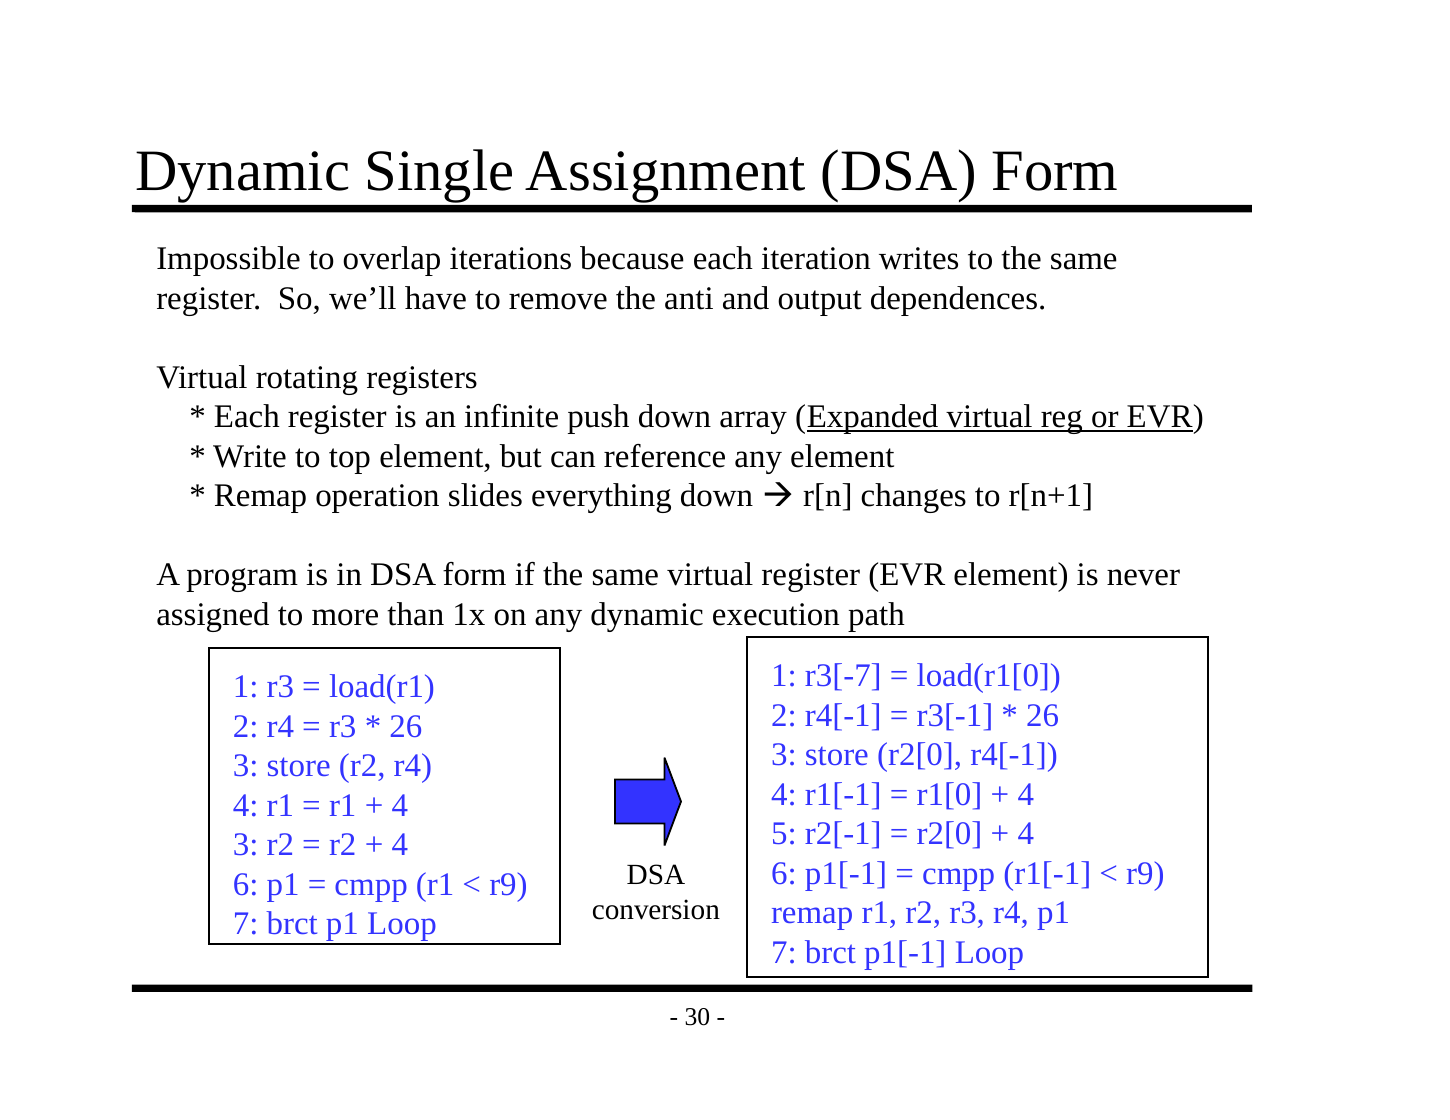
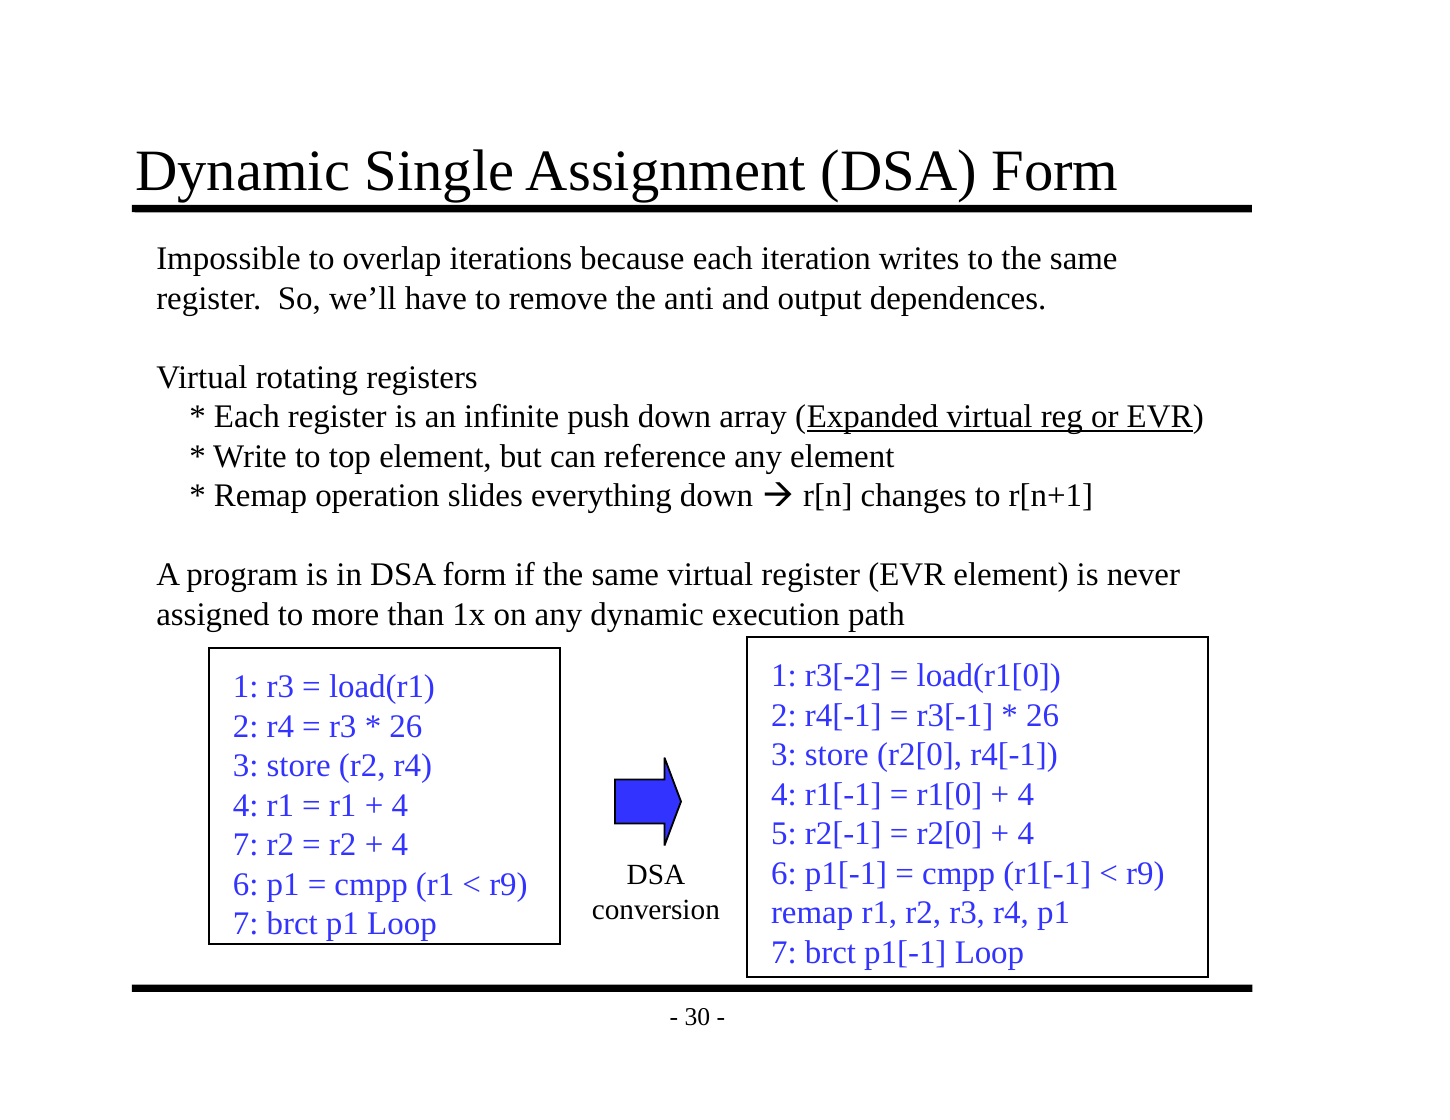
r3[-7: r3[-7 -> r3[-2
3 at (246, 845): 3 -> 7
